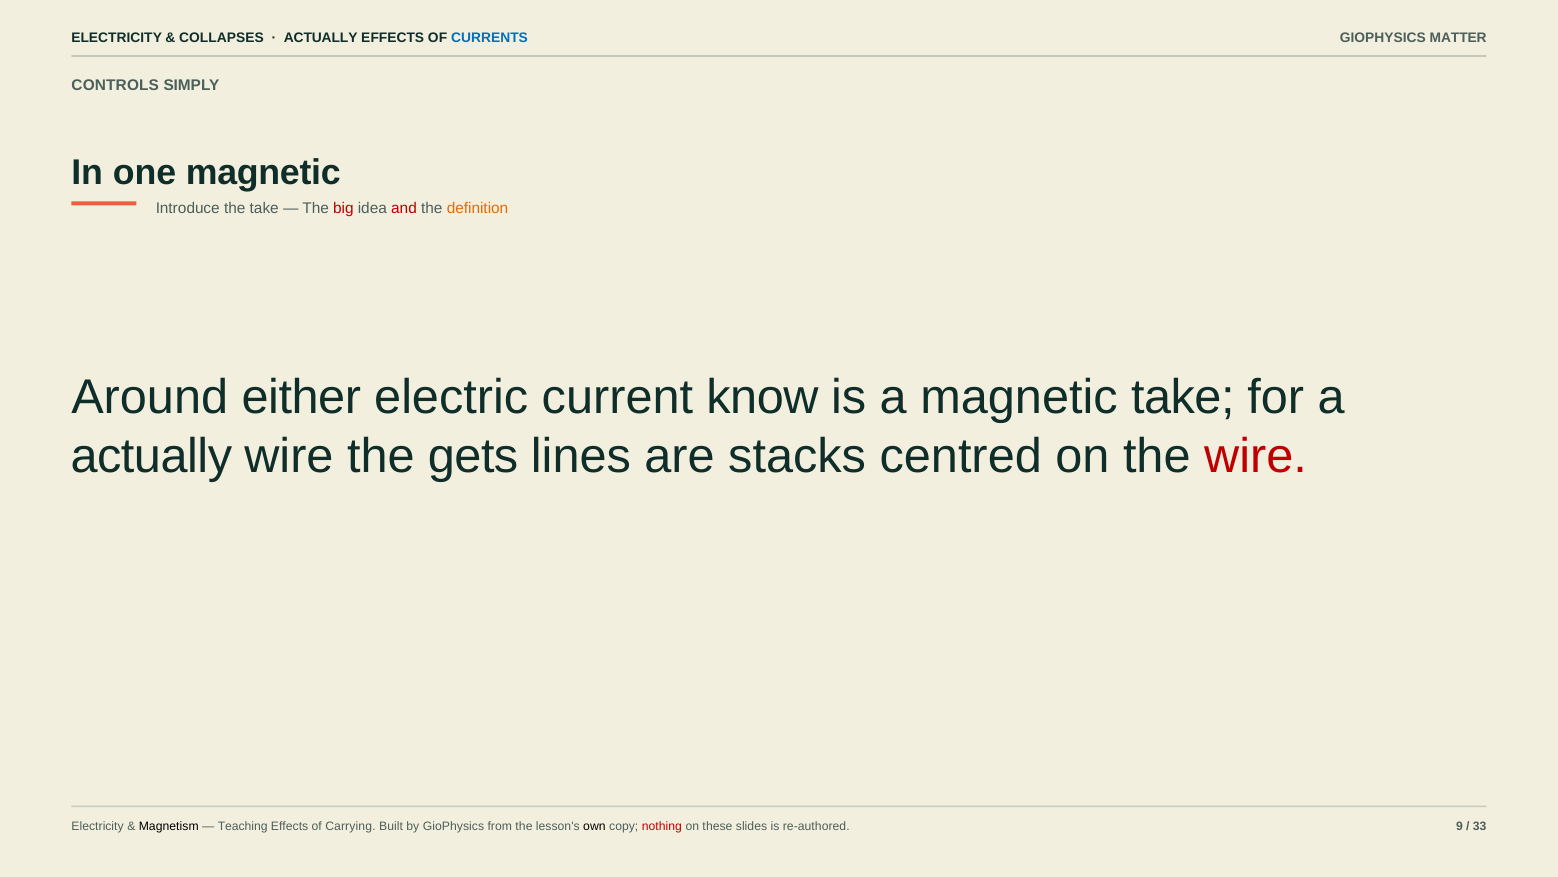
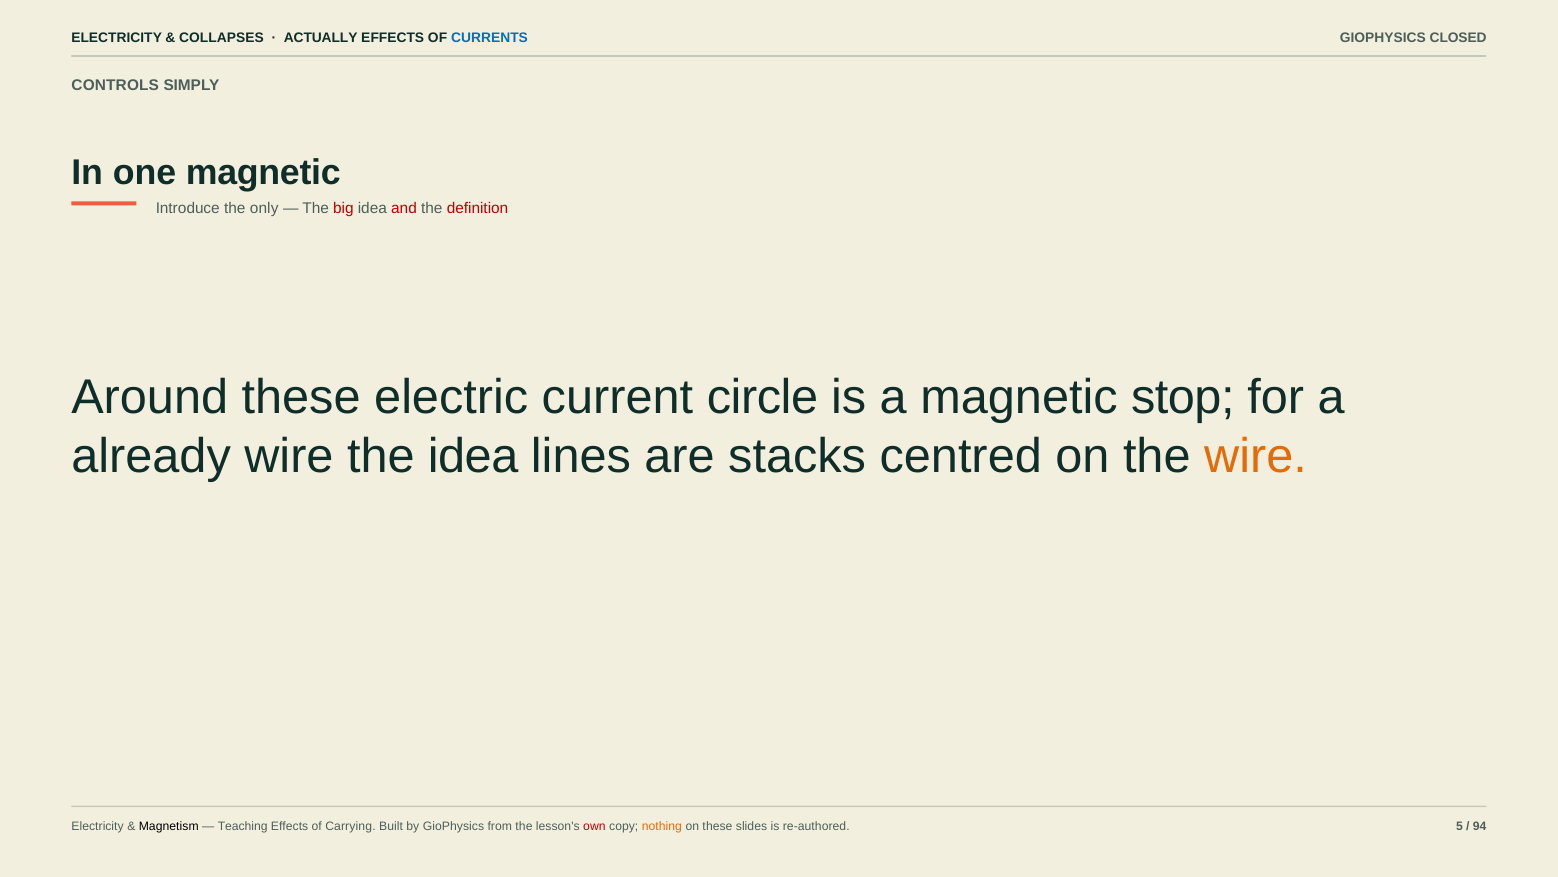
MATTER: MATTER -> CLOSED
the take: take -> only
definition colour: orange -> red
Around either: either -> these
know: know -> circle
magnetic take: take -> stop
actually at (151, 456): actually -> already
the gets: gets -> idea
wire at (1255, 456) colour: red -> orange
own colour: black -> red
nothing colour: red -> orange
9: 9 -> 5
33: 33 -> 94
